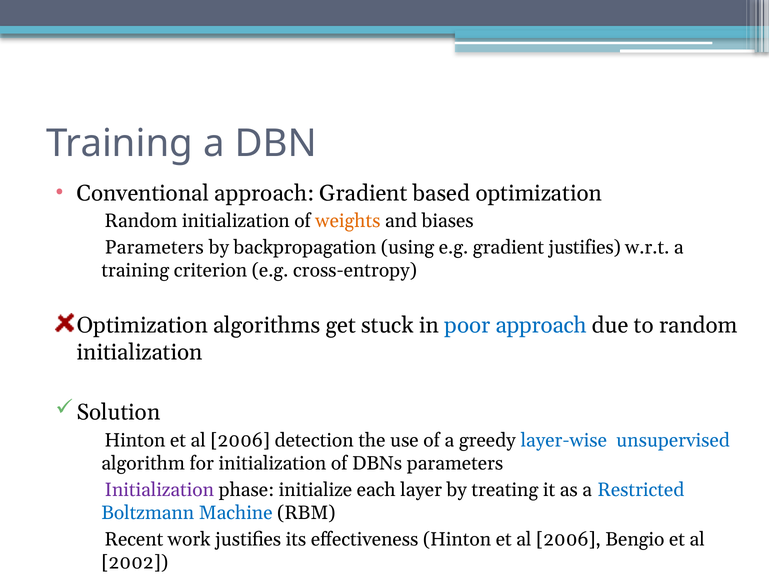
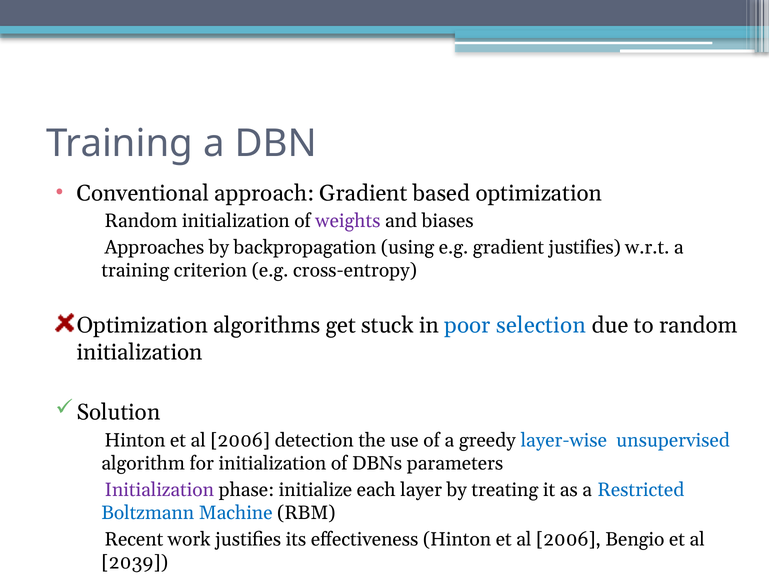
weights colour: orange -> purple
Parameters at (154, 247): Parameters -> Approaches
poor approach: approach -> selection
2002: 2002 -> 2039
